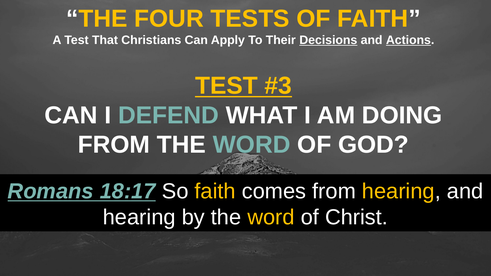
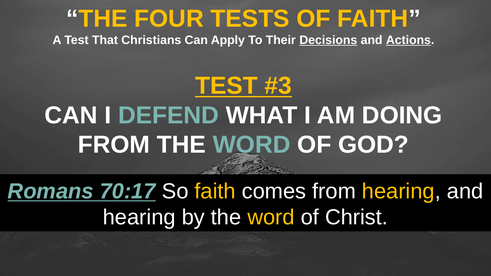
18:17: 18:17 -> 70:17
